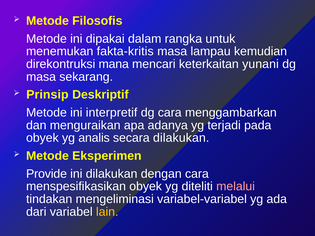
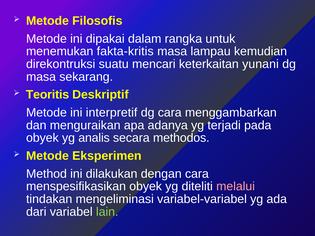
mana: mana -> suatu
Prinsip: Prinsip -> Teoritis
secara dilakukan: dilakukan -> methodos
Provide: Provide -> Method
lain colour: yellow -> light green
